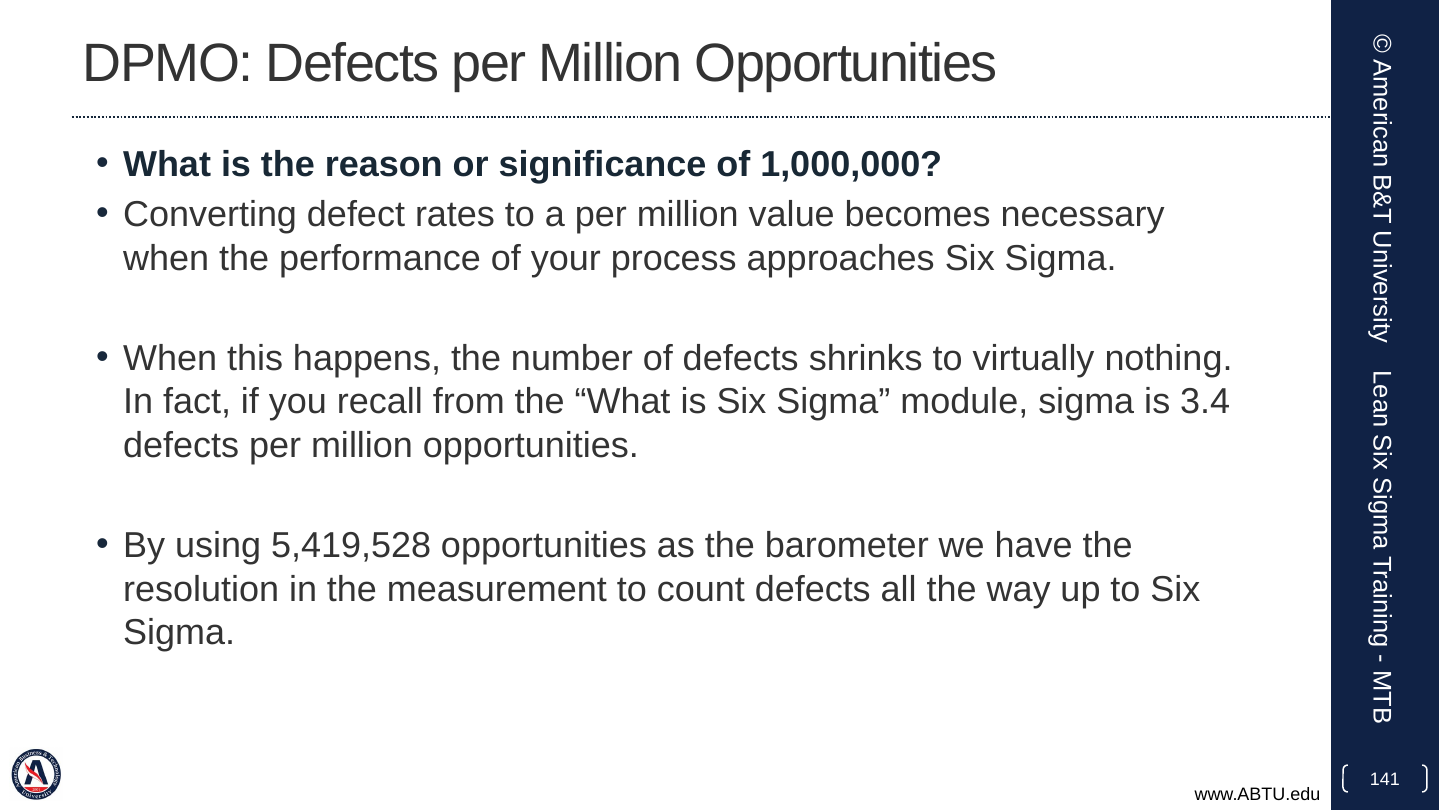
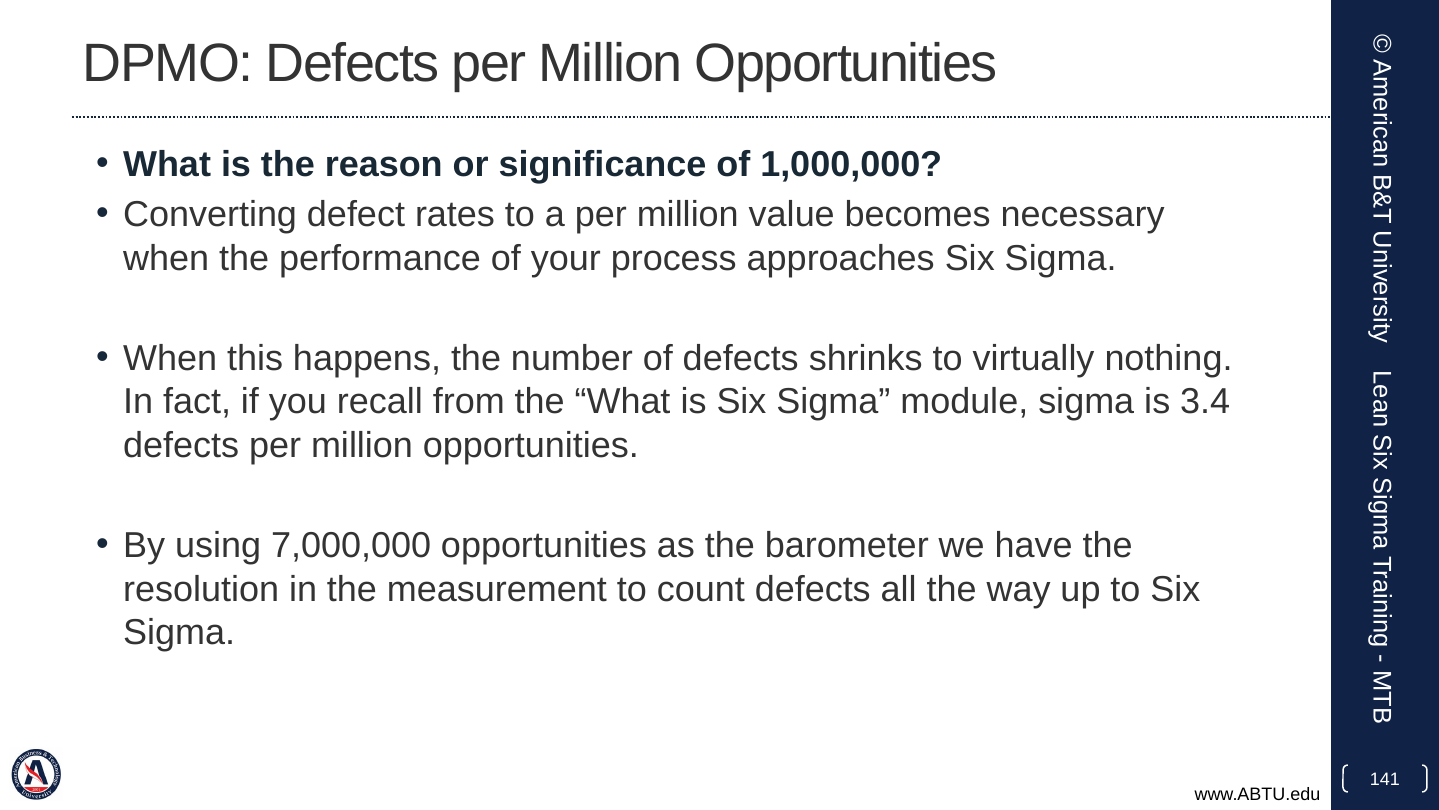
5,419,528: 5,419,528 -> 7,000,000
